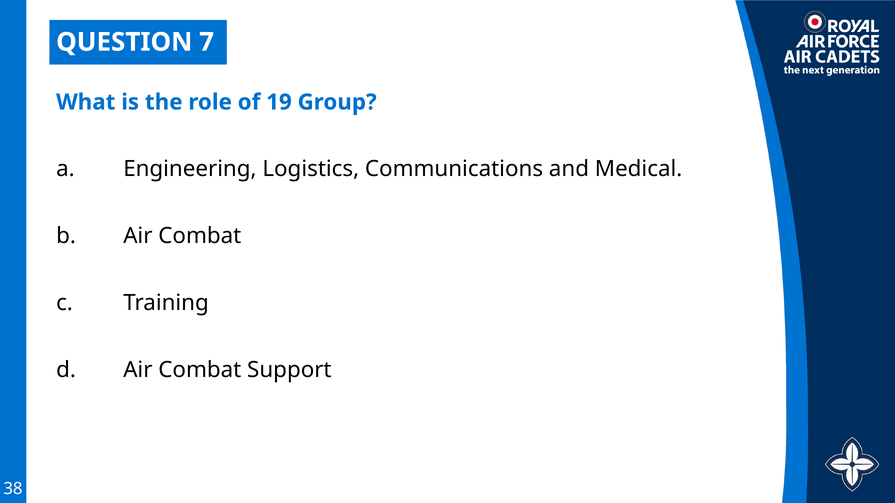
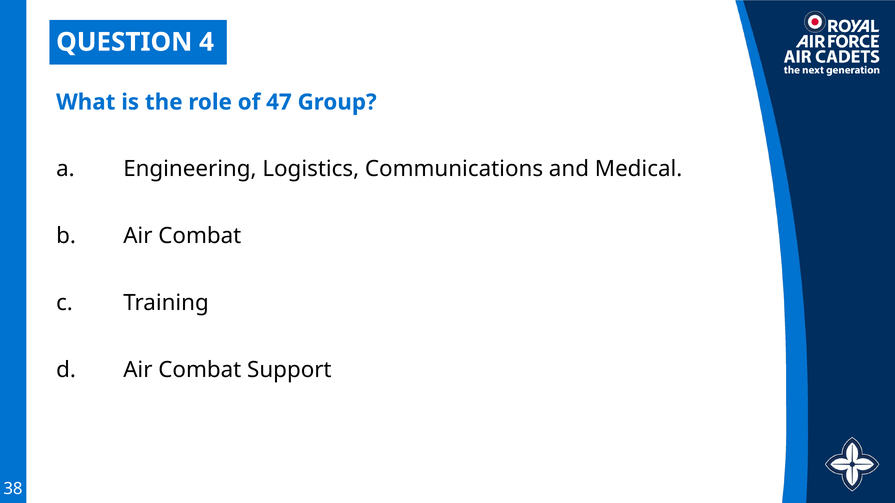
7: 7 -> 4
19: 19 -> 47
